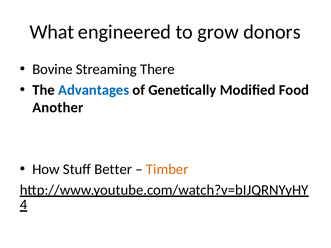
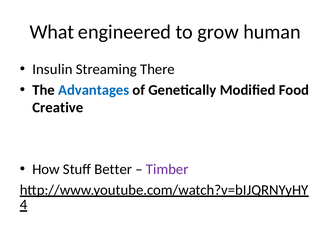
donors: donors -> human
Bovine: Bovine -> Insulin
Another: Another -> Creative
Timber colour: orange -> purple
